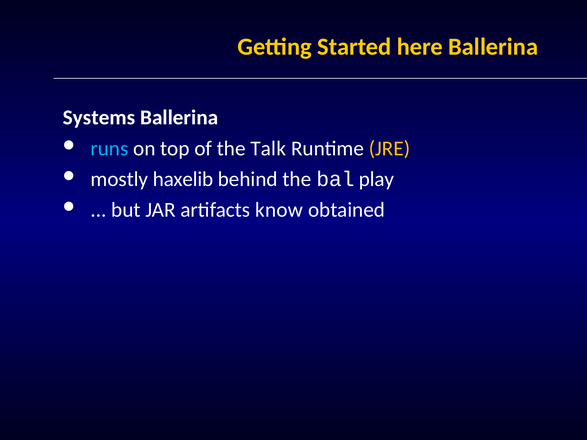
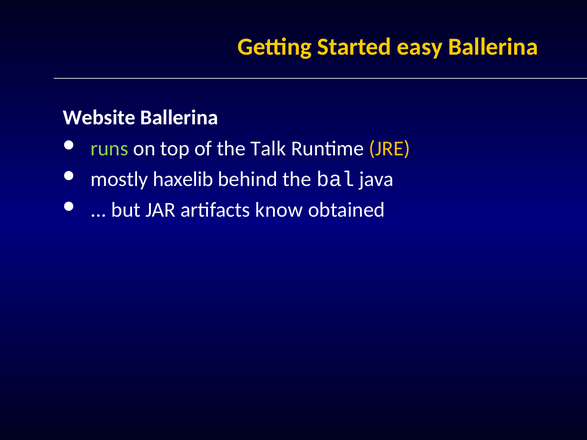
here: here -> easy
Systems: Systems -> Website
runs colour: light blue -> light green
play: play -> java
